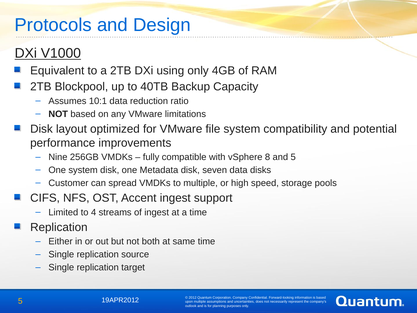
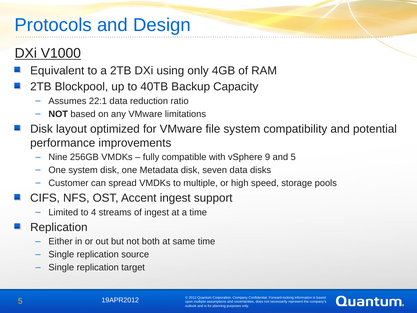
10:1: 10:1 -> 22:1
8: 8 -> 9
